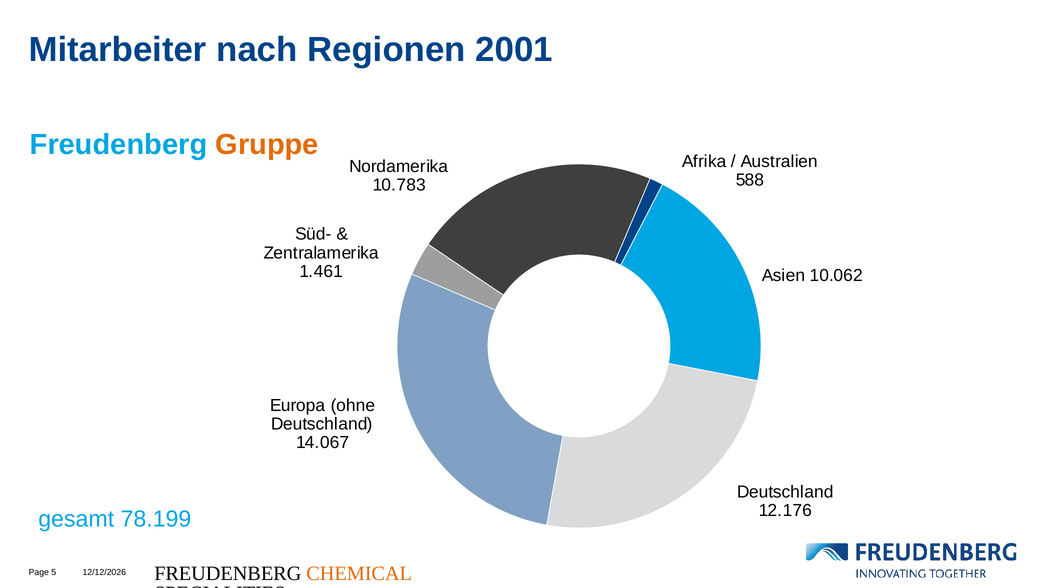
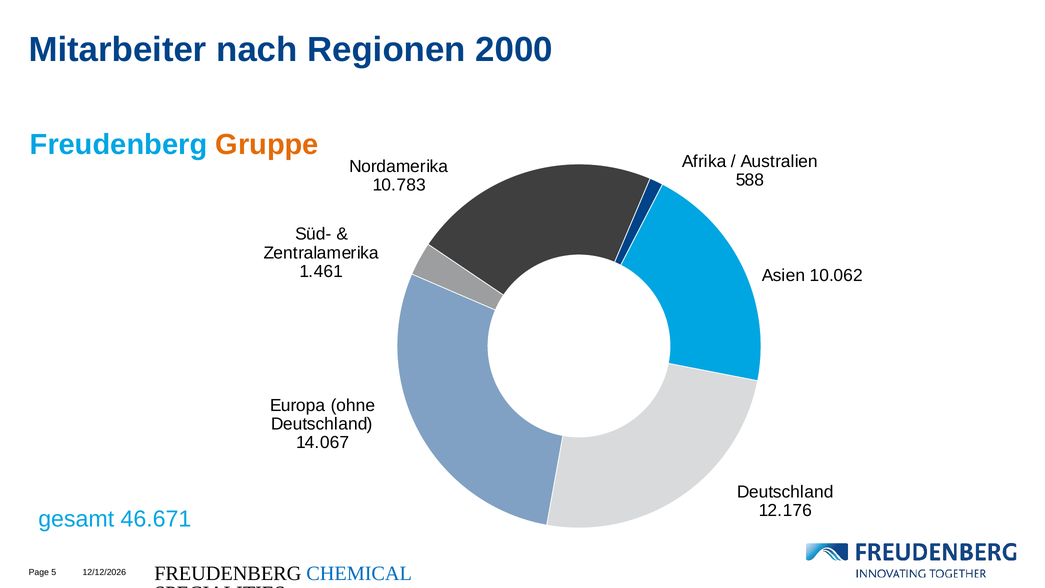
2001: 2001 -> 2000
78.199: 78.199 -> 46.671
CHEMICAL colour: orange -> blue
